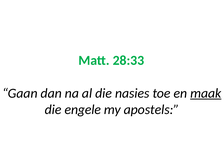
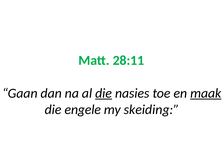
28:33: 28:33 -> 28:11
die at (104, 93) underline: none -> present
apostels: apostels -> skeiding
